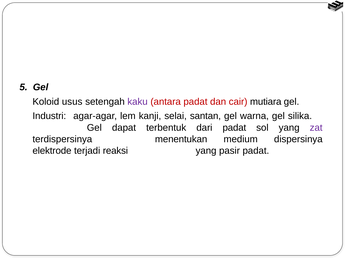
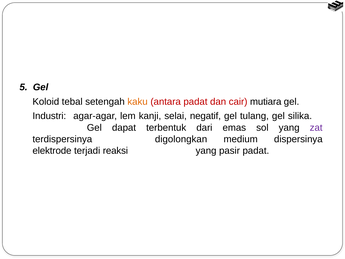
usus: usus -> tebal
kaku colour: purple -> orange
santan: santan -> negatif
warna: warna -> tulang
dari padat: padat -> emas
menentukan: menentukan -> digolongkan
